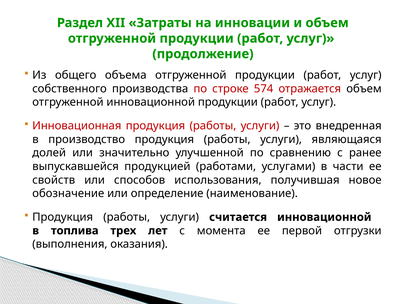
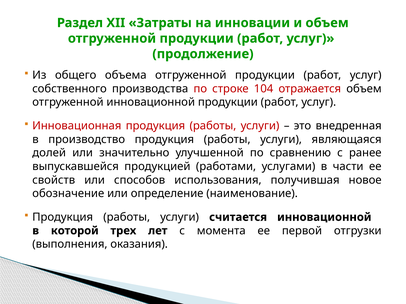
574: 574 -> 104
топлива: топлива -> которой
